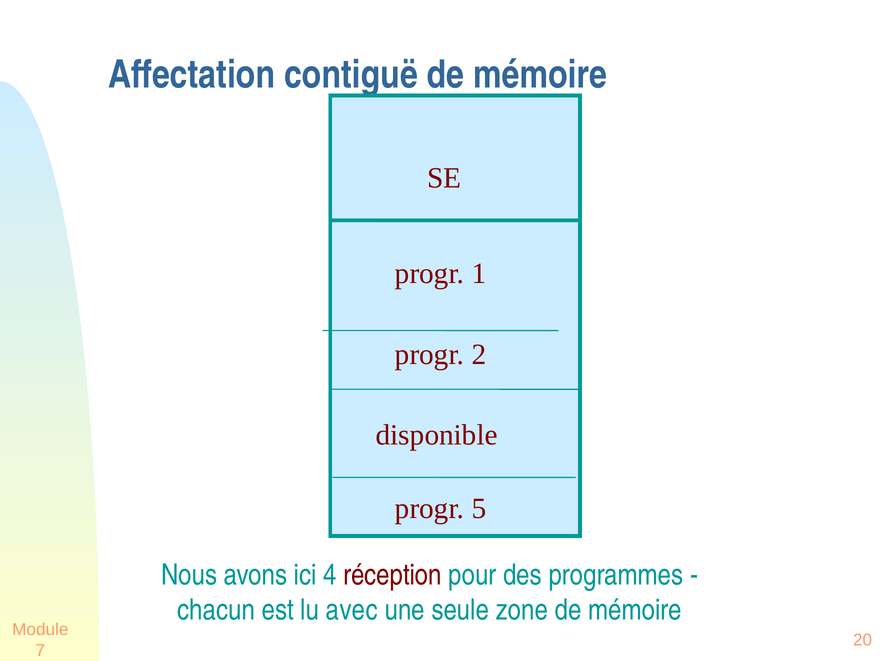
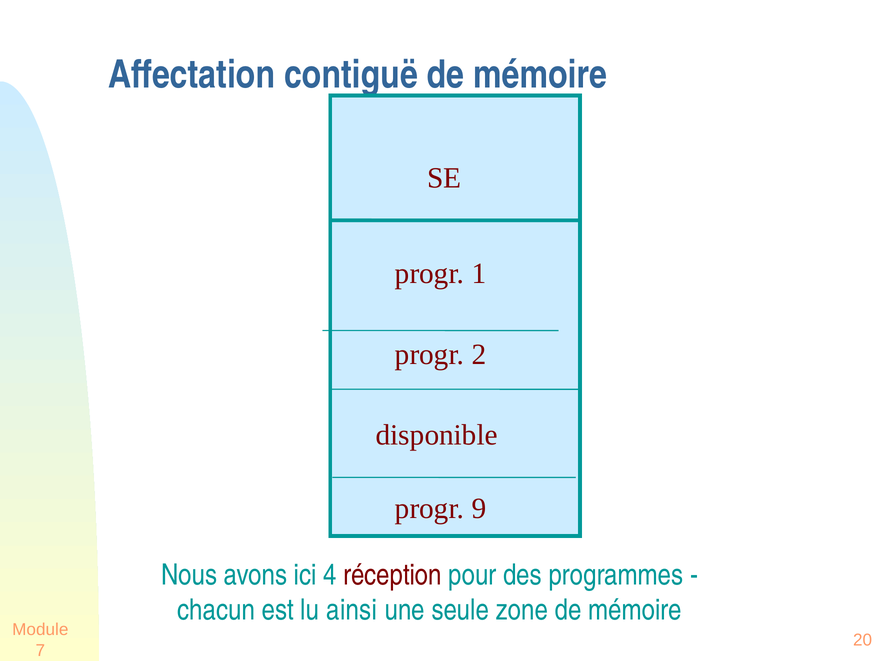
5: 5 -> 9
avec: avec -> ainsi
